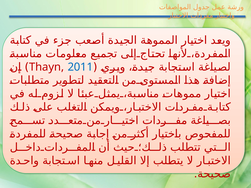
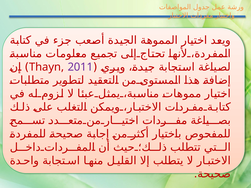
2011 colour: blue -> purple
